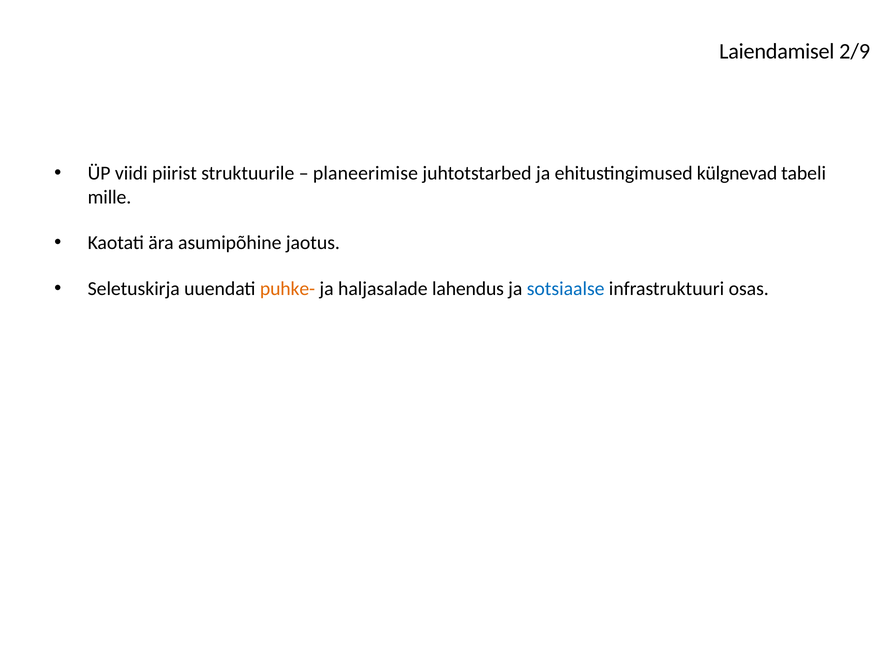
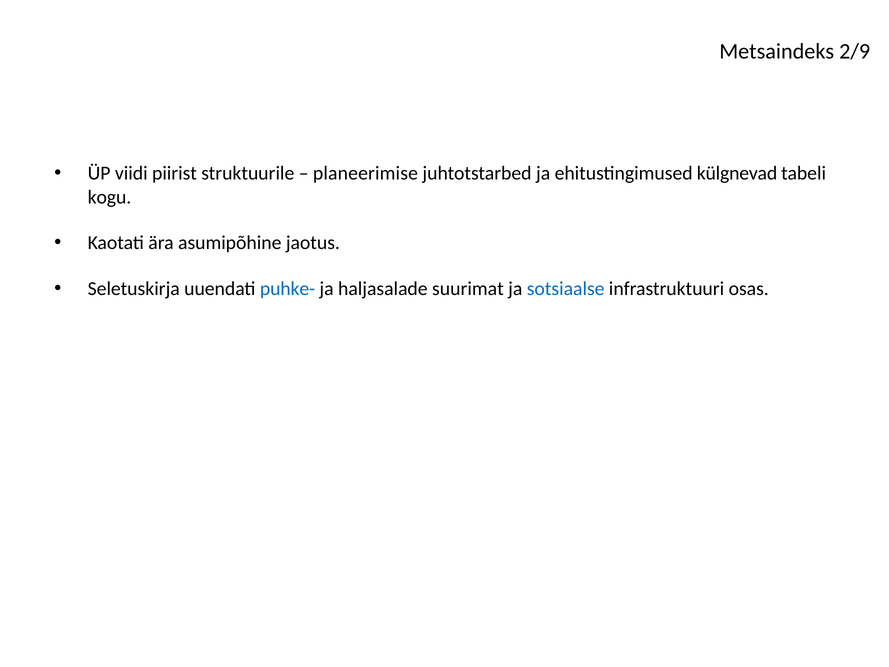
Laiendamisel: Laiendamisel -> Metsaindeks
mille: mille -> kogu
puhke- colour: orange -> blue
lahendus: lahendus -> suurimat
